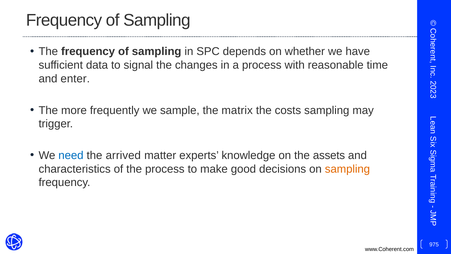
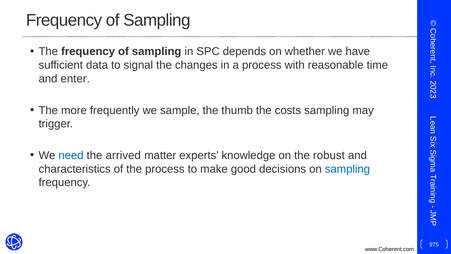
matrix: matrix -> thumb
assets: assets -> robust
sampling at (347, 169) colour: orange -> blue
